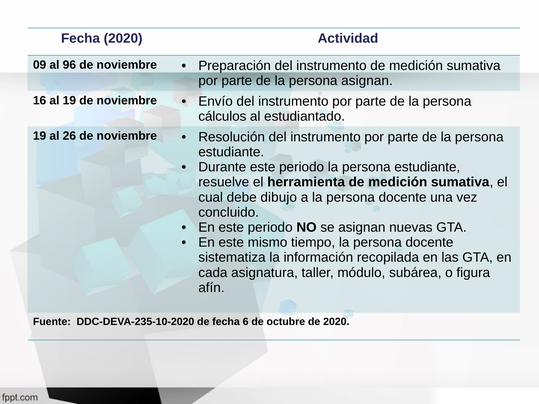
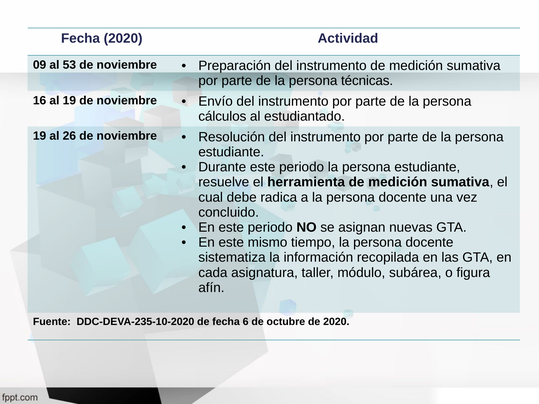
96: 96 -> 53
persona asignan: asignan -> técnicas
dibujo: dibujo -> radica
